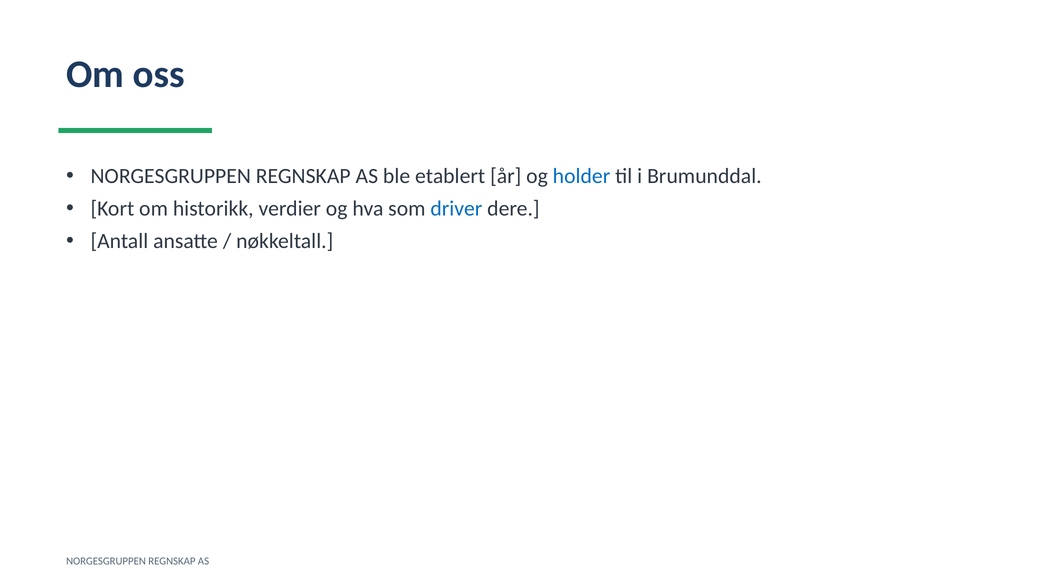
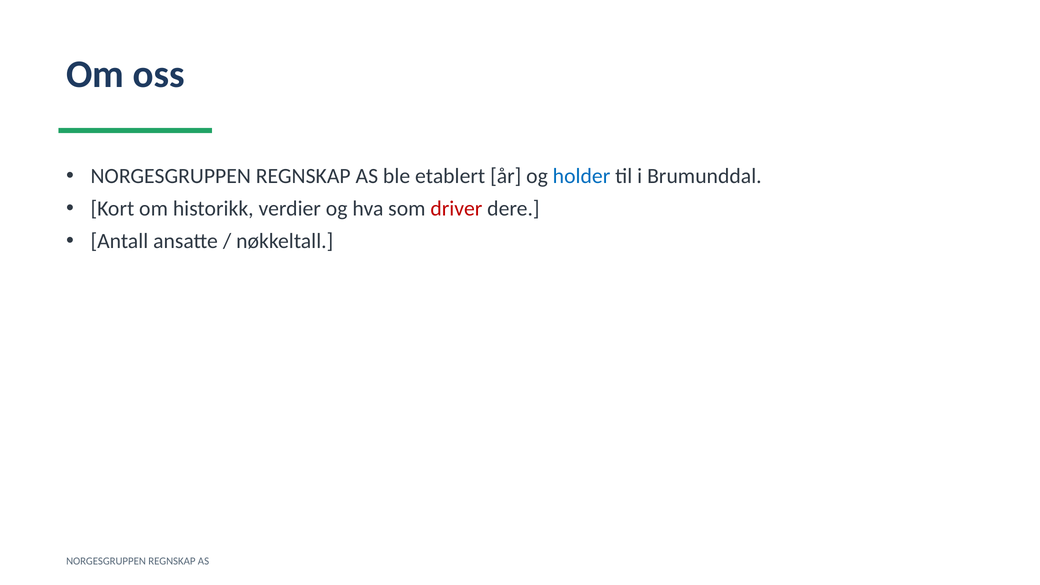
driver colour: blue -> red
